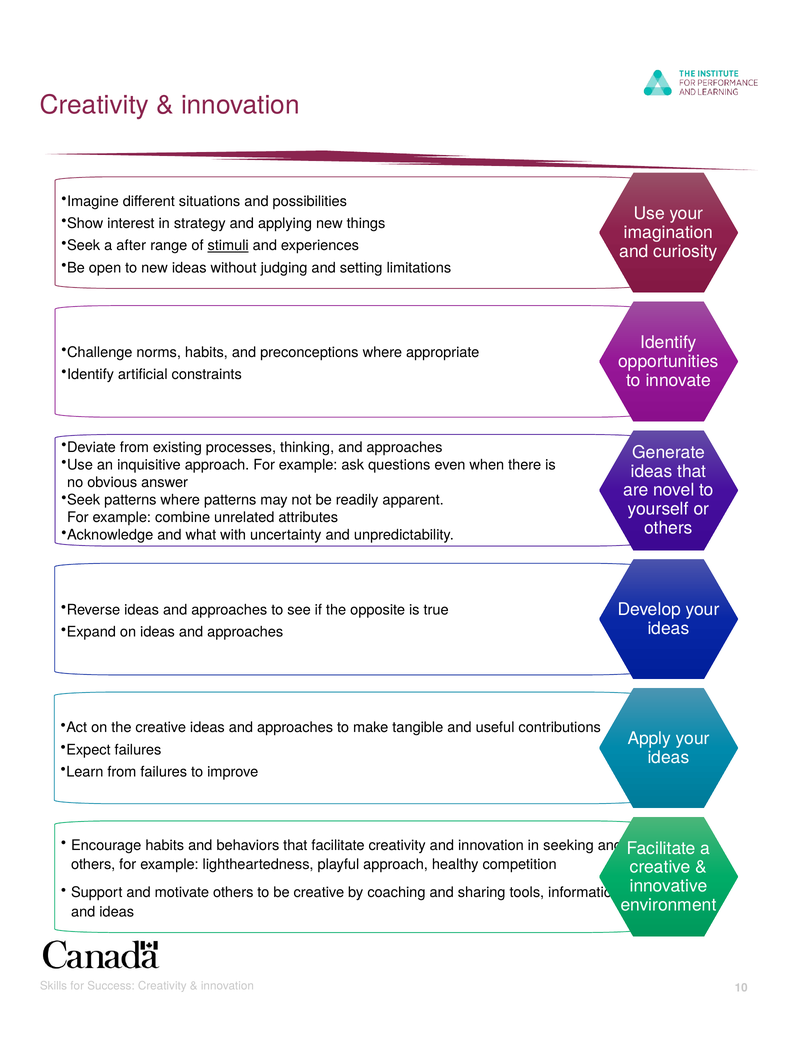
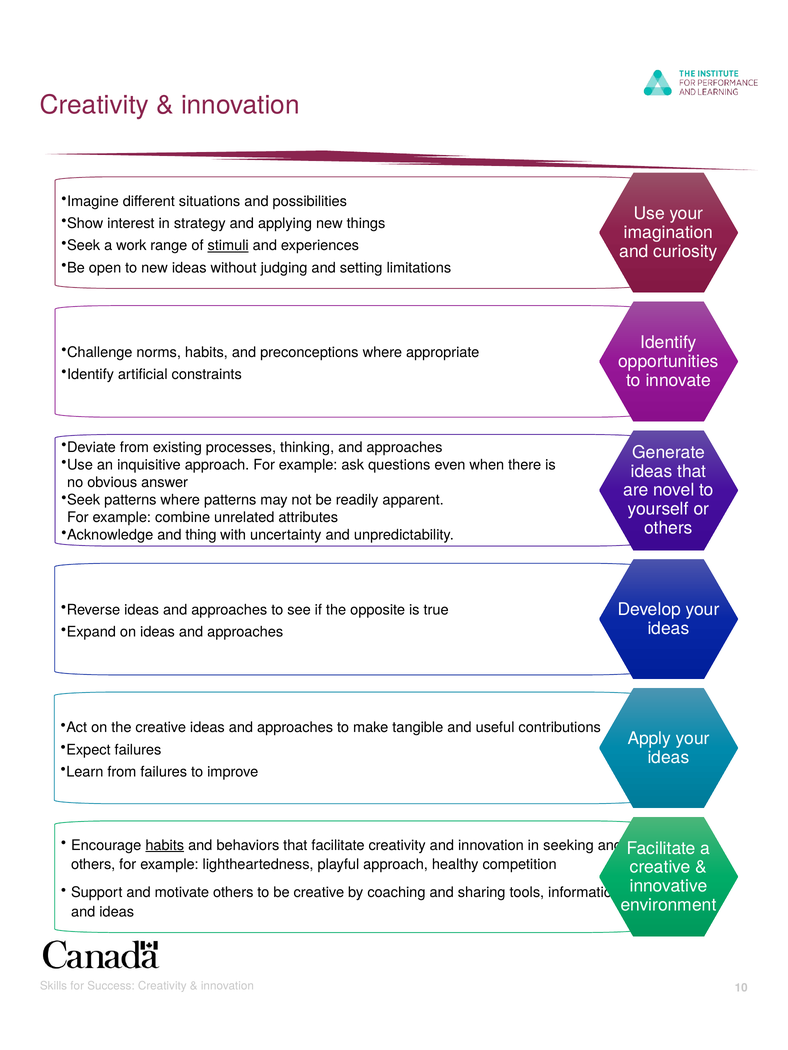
after: after -> work
what: what -> thing
habits at (165, 846) underline: none -> present
